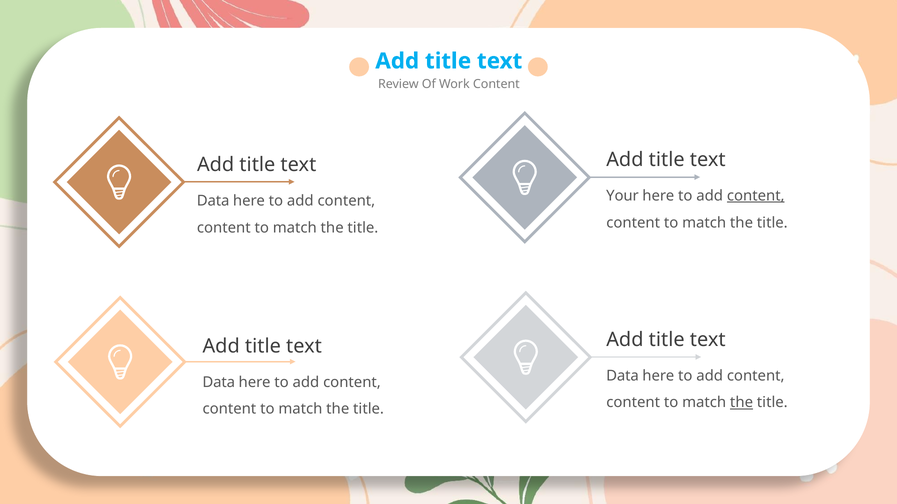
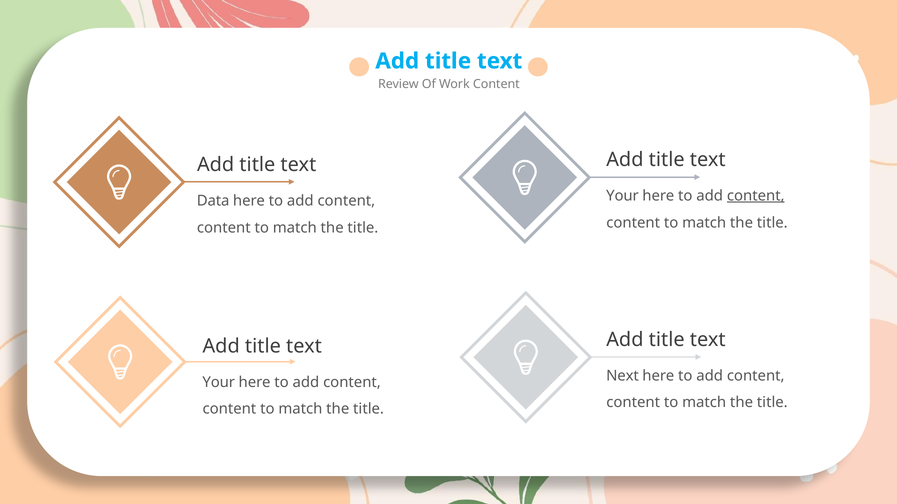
Data at (622, 376): Data -> Next
Data at (219, 383): Data -> Your
the at (742, 403) underline: present -> none
